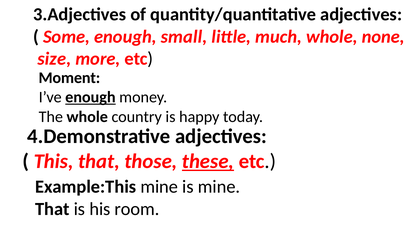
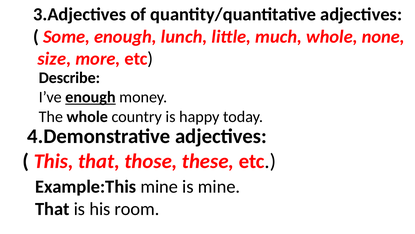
small: small -> lunch
Moment: Moment -> Describe
these underline: present -> none
